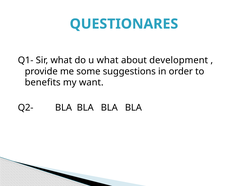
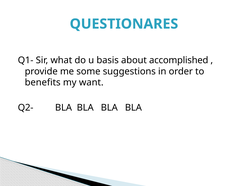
u what: what -> basis
development: development -> accomplished
